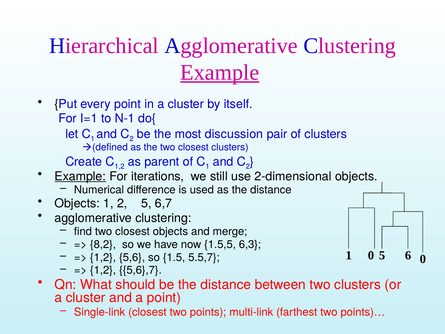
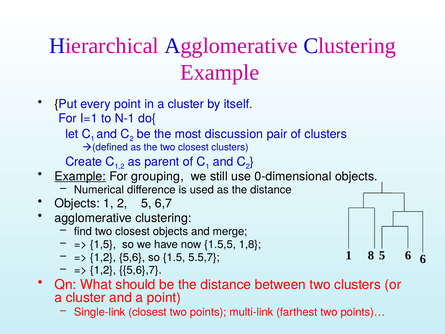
Example at (220, 72) underline: present -> none
iterations: iterations -> grouping
2-dimensional: 2-dimensional -> 0-dimensional
8,2: 8,2 -> 1,5
6,3: 6,3 -> 1,8
1 0: 0 -> 8
6 0: 0 -> 6
